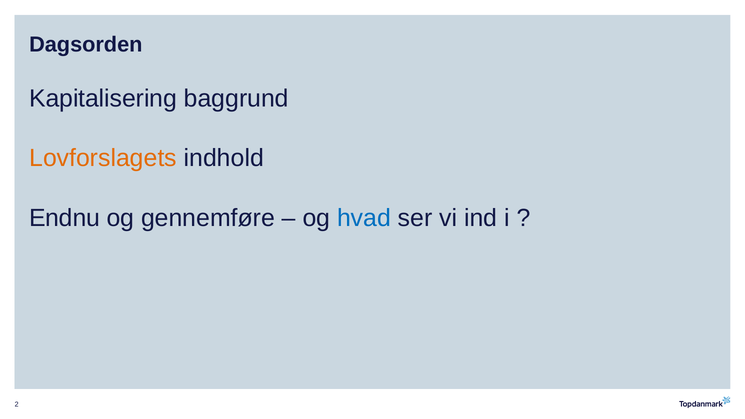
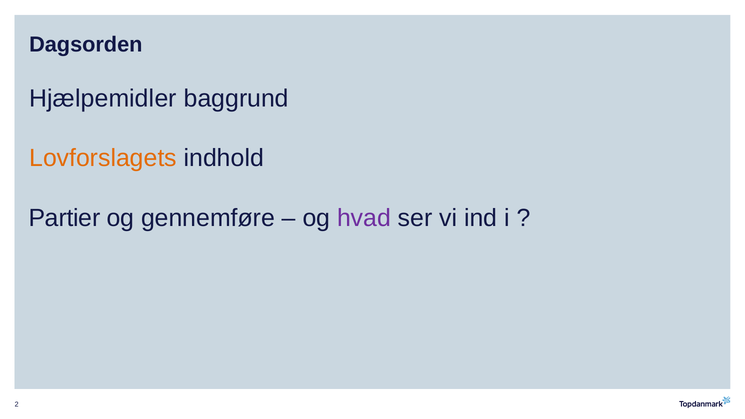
Kapitalisering: Kapitalisering -> Hjælpemidler
Endnu: Endnu -> Partier
hvad colour: blue -> purple
